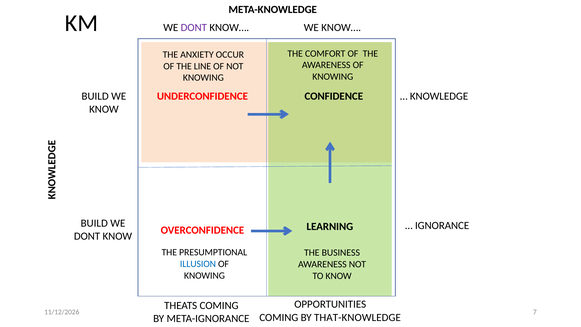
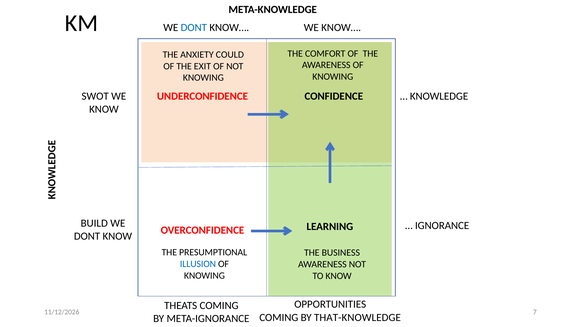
DONT at (194, 27) colour: purple -> blue
OCCUR: OCCUR -> COULD
LINE: LINE -> EXIT
BUILD at (95, 96): BUILD -> SWOT
